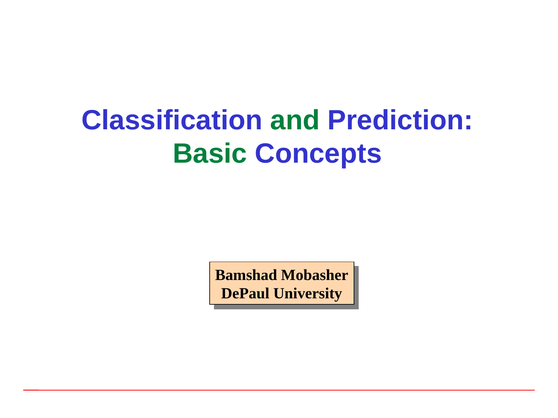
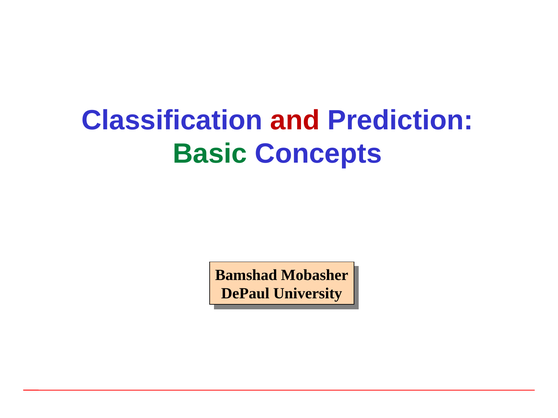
and colour: green -> red
